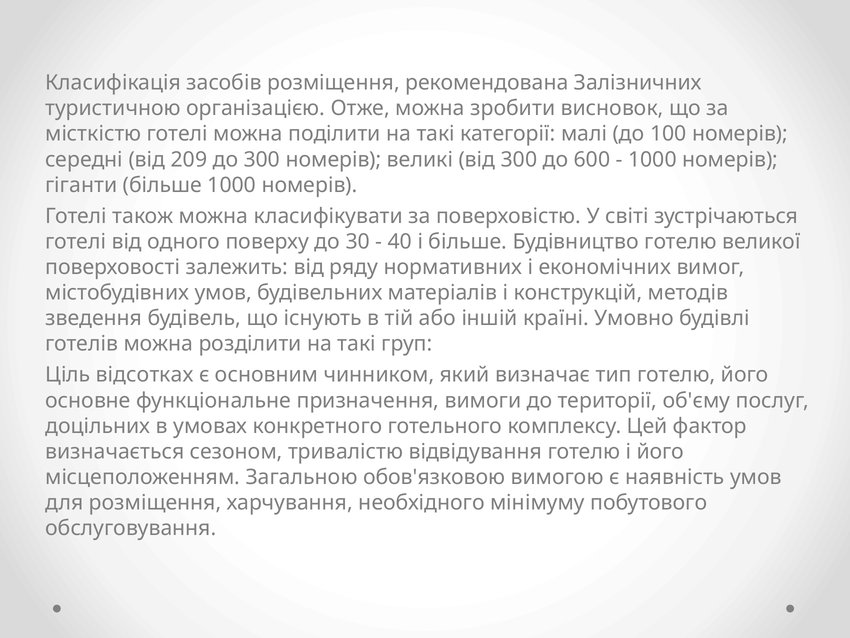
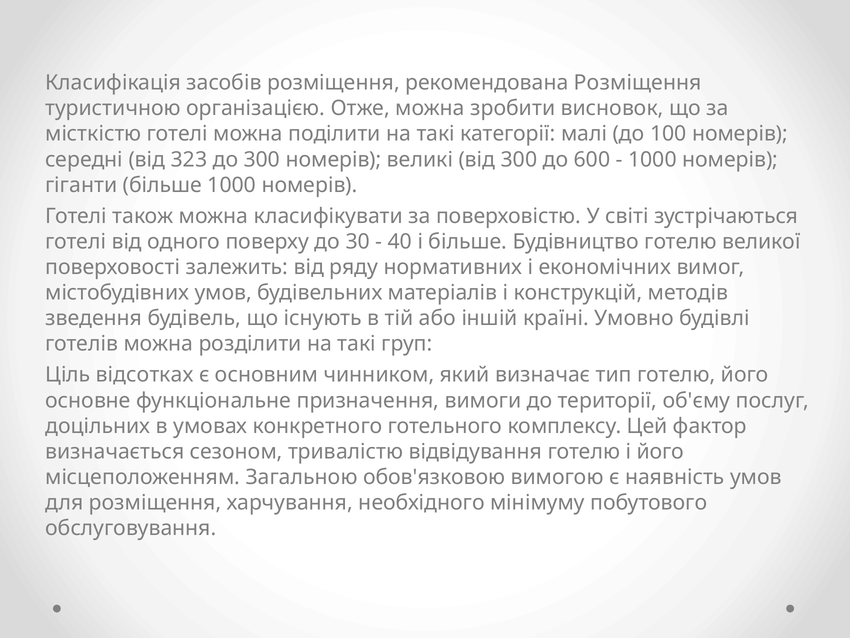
рекомендована Залізничних: Залізничних -> Розміщення
209: 209 -> 323
